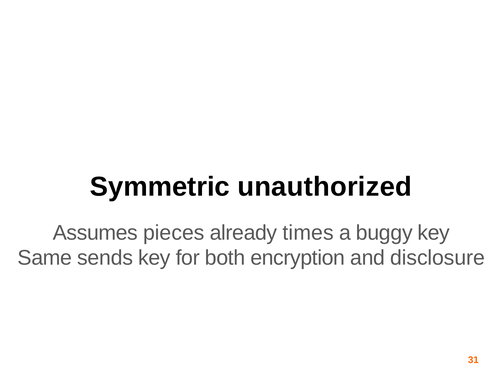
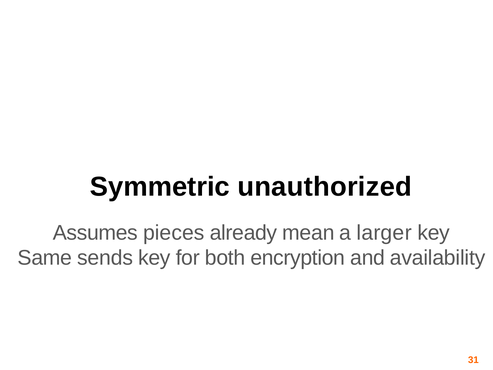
times: times -> mean
buggy: buggy -> larger
disclosure: disclosure -> availability
